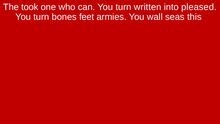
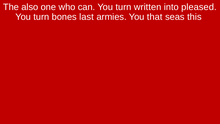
took: took -> also
feet: feet -> last
wall: wall -> that
